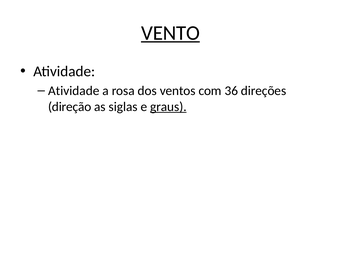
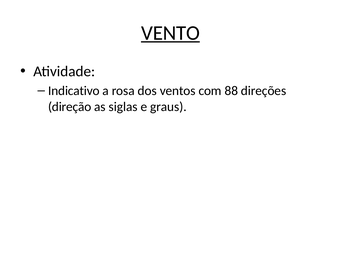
Atividade at (74, 91): Atividade -> Indicativo
36: 36 -> 88
graus underline: present -> none
